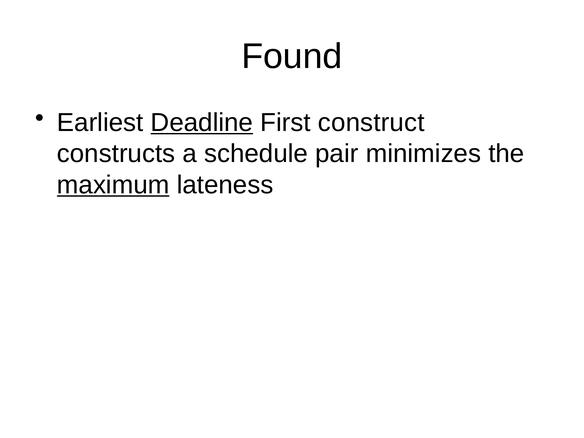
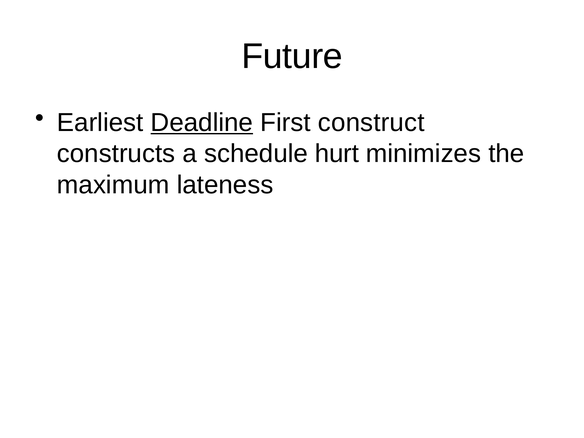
Found: Found -> Future
pair: pair -> hurt
maximum underline: present -> none
